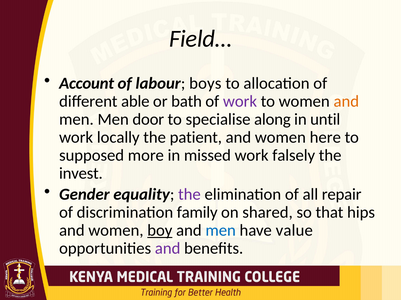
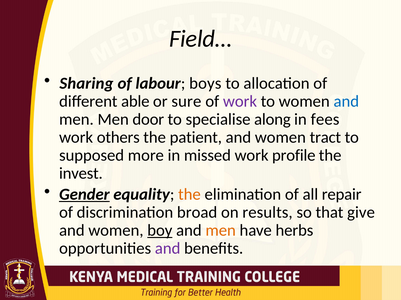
Account: Account -> Sharing
bath: bath -> sure
and at (346, 101) colour: orange -> blue
until: until -> fees
locally: locally -> others
here: here -> tract
falsely: falsely -> profile
Gender underline: none -> present
the at (189, 195) colour: purple -> orange
family: family -> broad
shared: shared -> results
hips: hips -> give
men at (221, 231) colour: blue -> orange
value: value -> herbs
